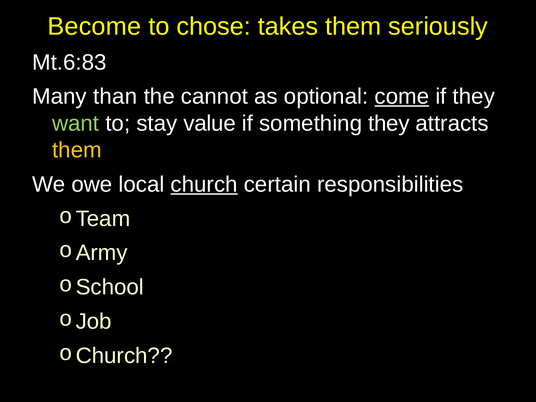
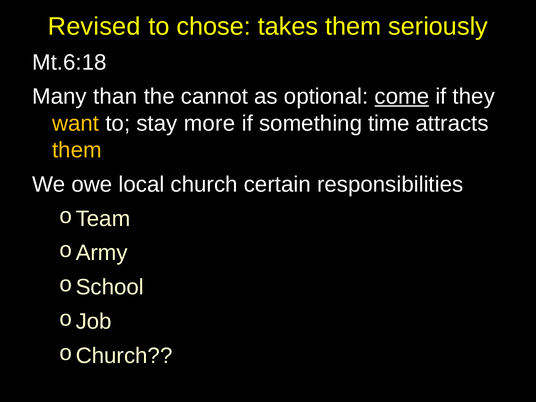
Become: Become -> Revised
Mt.6:83: Mt.6:83 -> Mt.6:18
want colour: light green -> yellow
value: value -> more
something they: they -> time
church underline: present -> none
